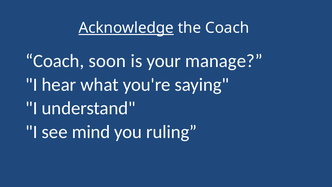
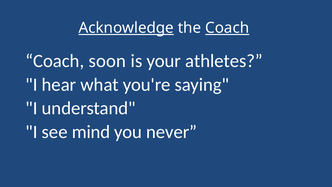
Coach at (227, 28) underline: none -> present
manage: manage -> athletes
ruling: ruling -> never
